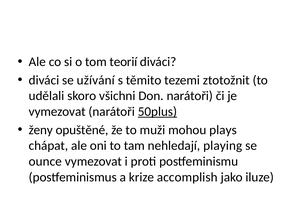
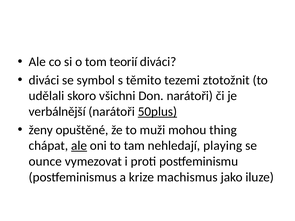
užívání: užívání -> symbol
vymezovat at (57, 112): vymezovat -> verbálnější
plays: plays -> thing
ale at (79, 146) underline: none -> present
accomplish: accomplish -> machismus
